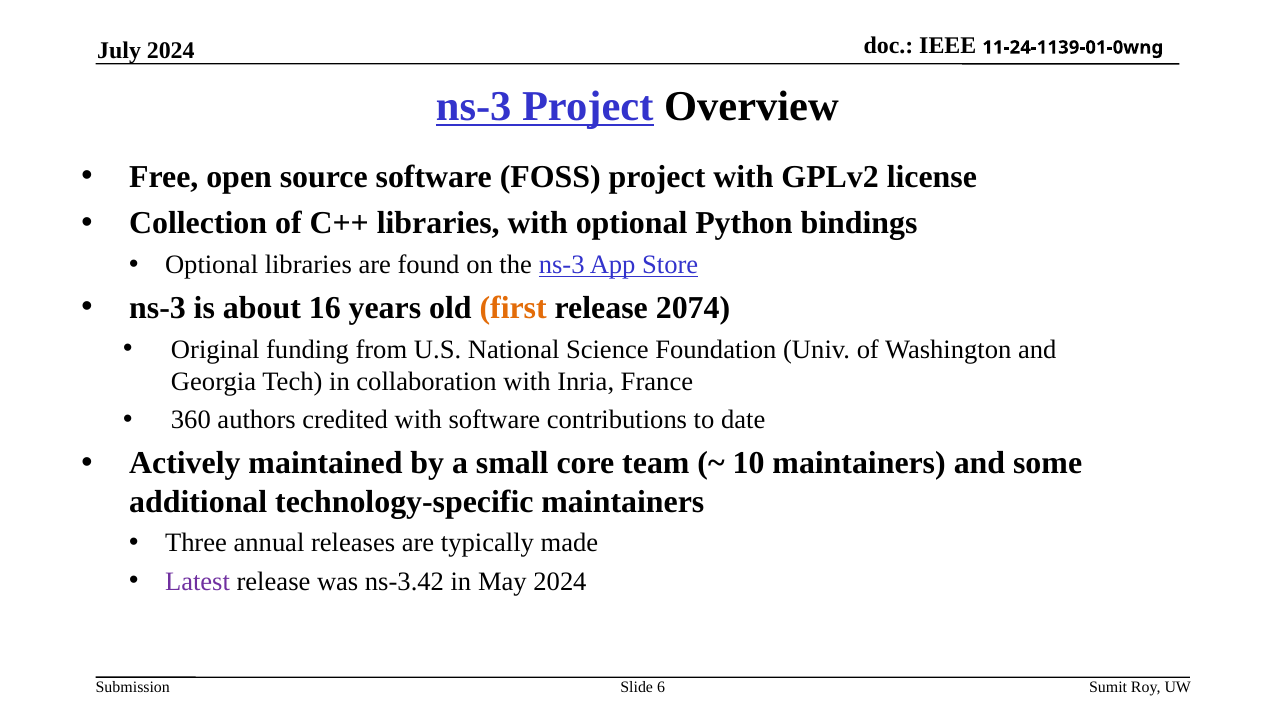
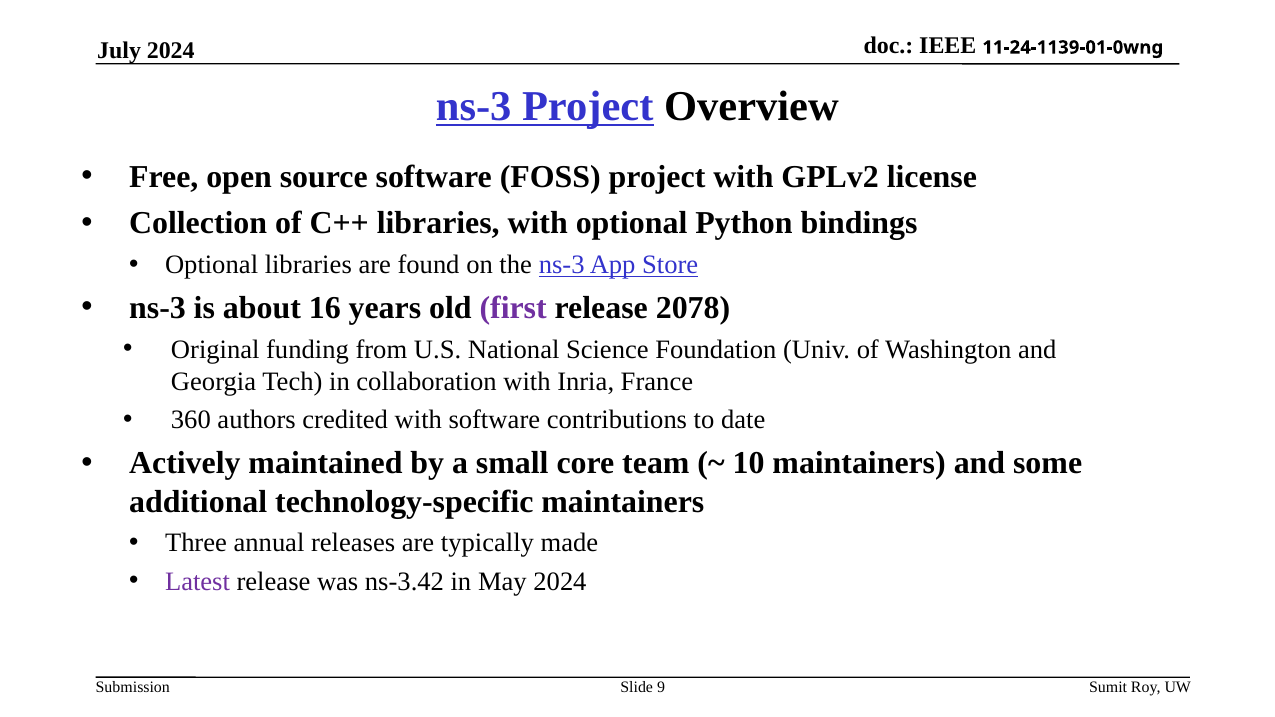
first colour: orange -> purple
2074: 2074 -> 2078
6: 6 -> 9
